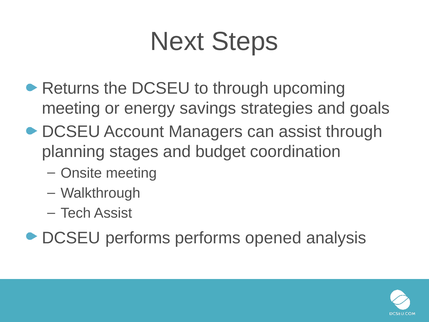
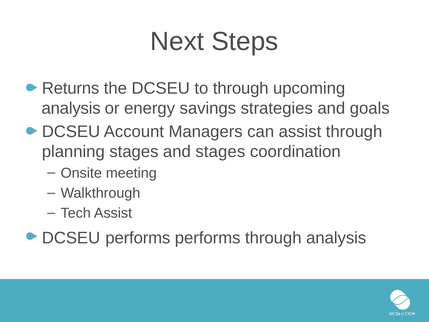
meeting at (71, 108): meeting -> analysis
and budget: budget -> stages
performs opened: opened -> through
